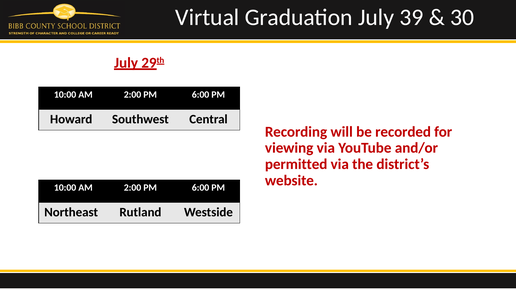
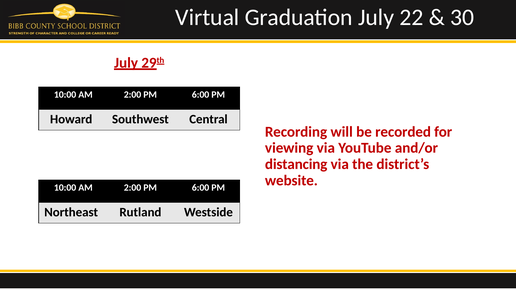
39: 39 -> 22
permitted: permitted -> distancing
